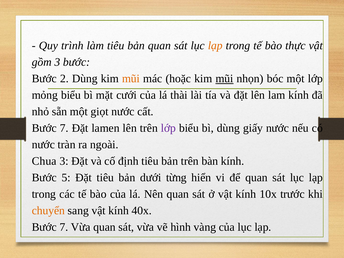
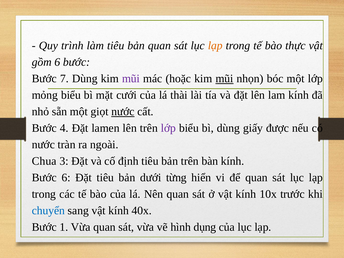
gồm 3: 3 -> 6
2: 2 -> 7
mũi at (131, 79) colour: orange -> purple
nước at (123, 112) underline: none -> present
7 at (64, 128): 7 -> 4
giấy nước: nước -> được
Bước 5: 5 -> 6
chuyển colour: orange -> blue
7 at (64, 227): 7 -> 1
vàng: vàng -> dụng
